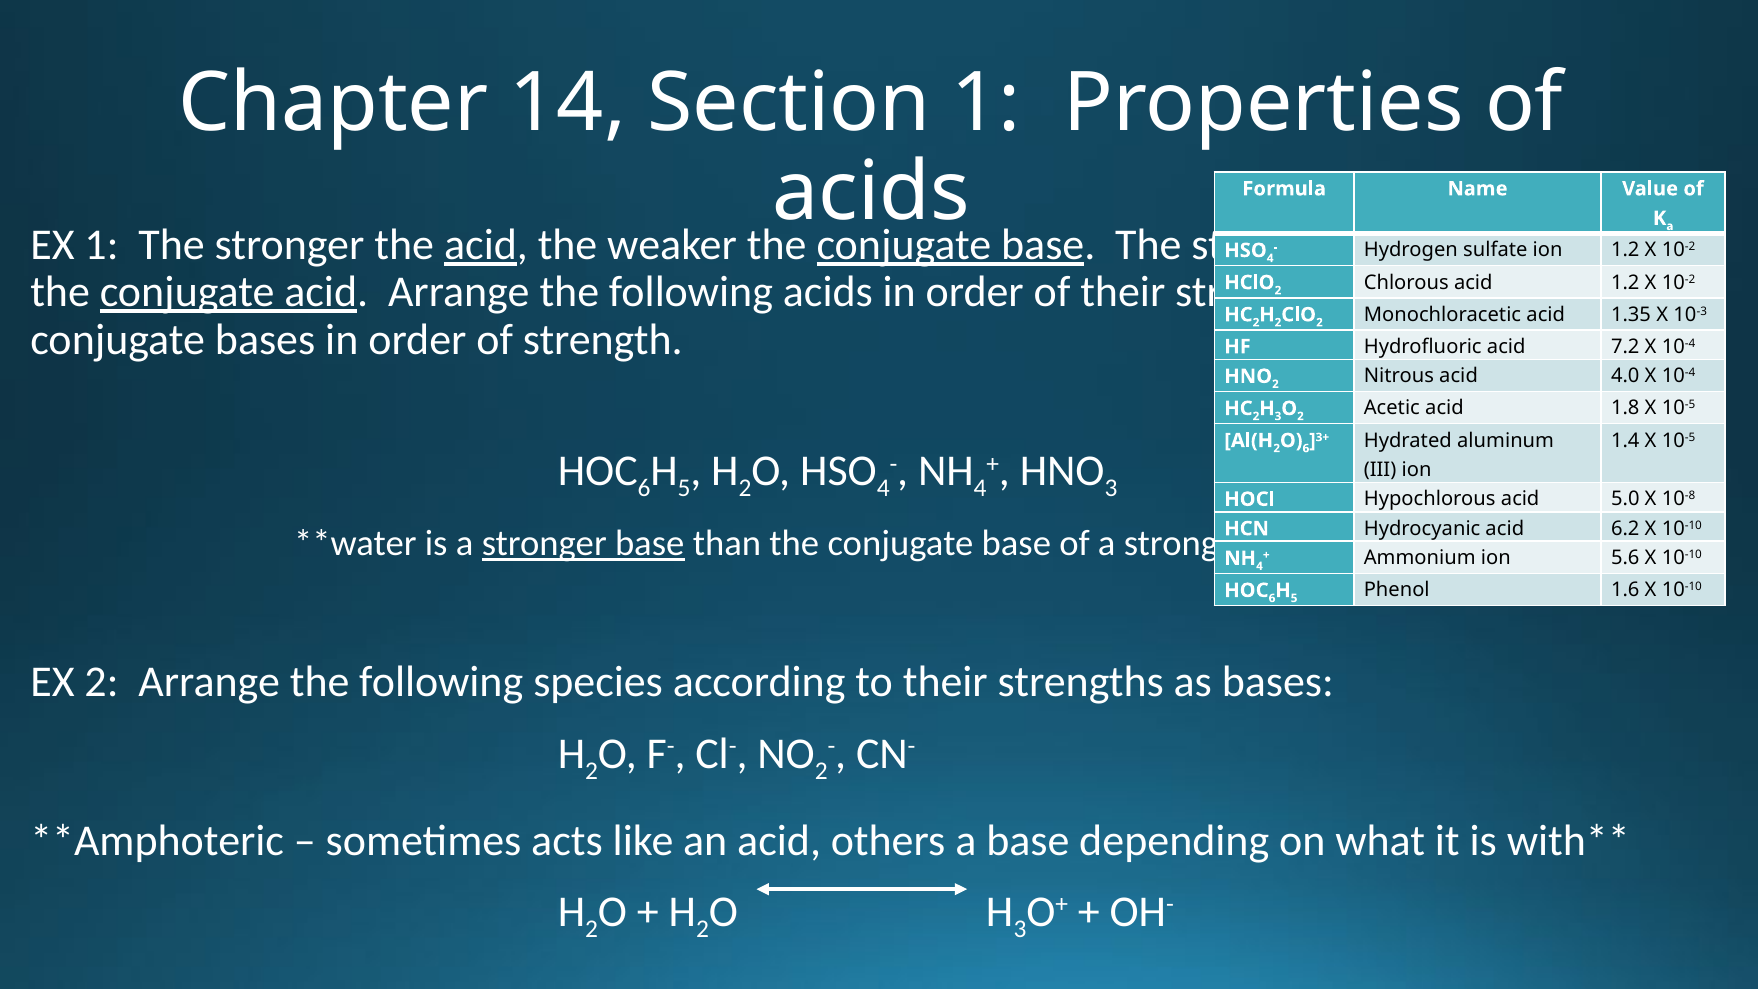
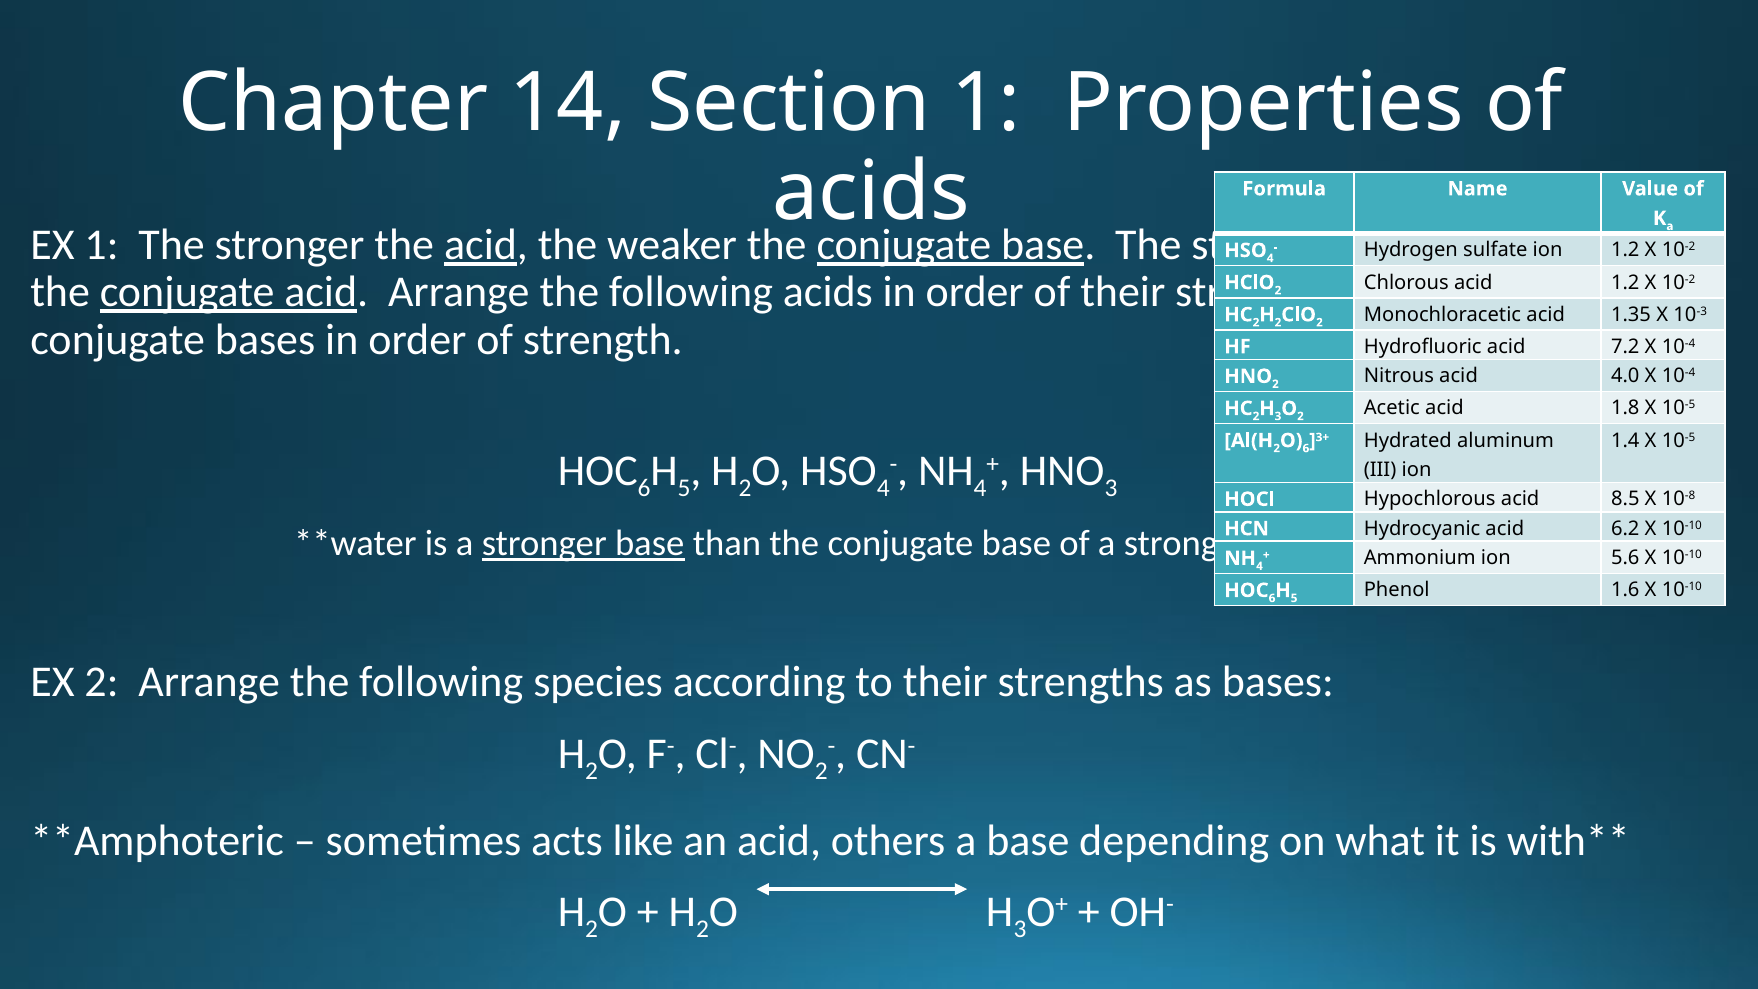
5.0: 5.0 -> 8.5
